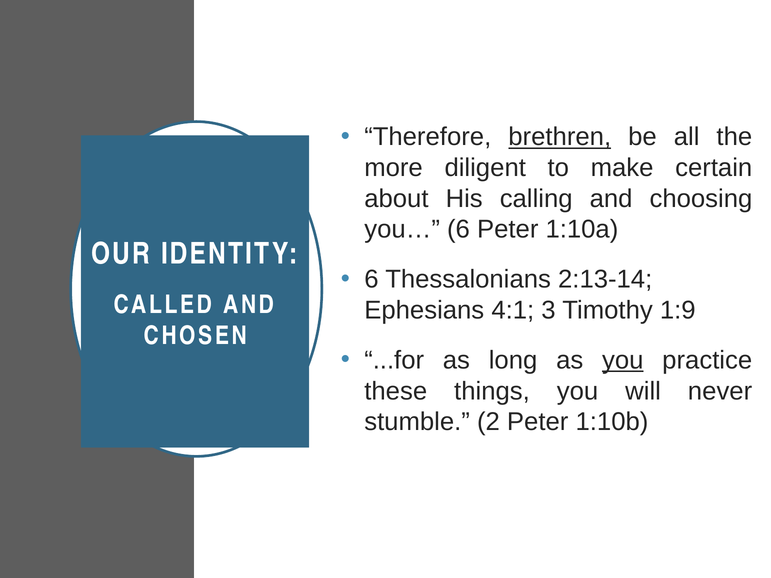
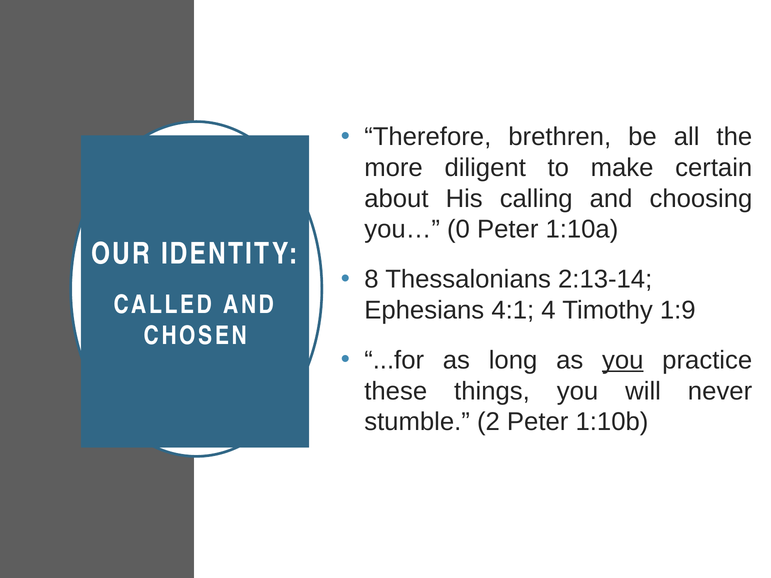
brethren underline: present -> none
you… 6: 6 -> 0
6 at (371, 280): 6 -> 8
3: 3 -> 4
